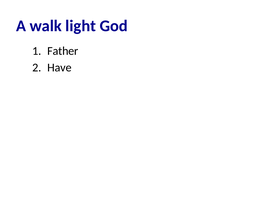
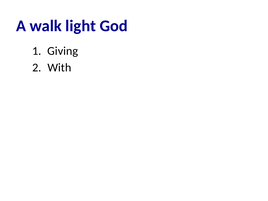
Father: Father -> Giving
Have: Have -> With
